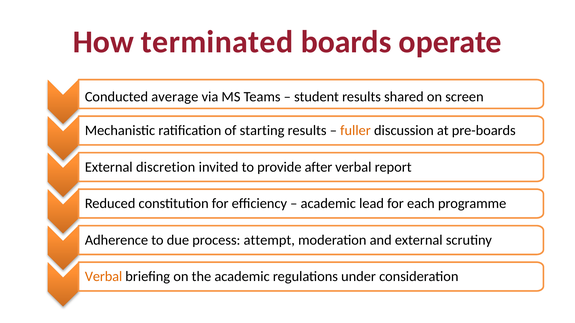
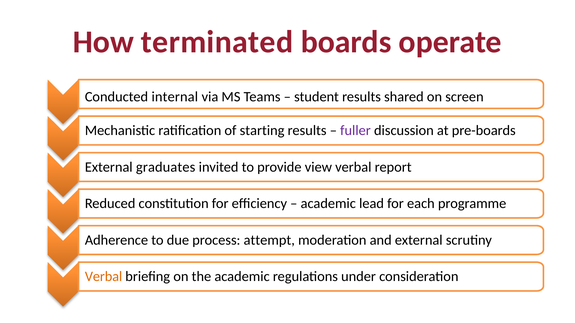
average: average -> internal
fuller colour: orange -> purple
discretion: discretion -> graduates
after: after -> view
